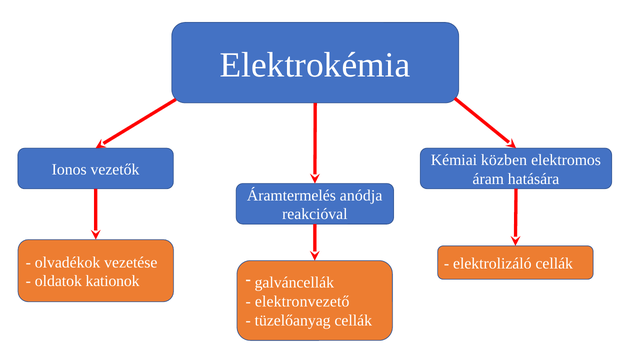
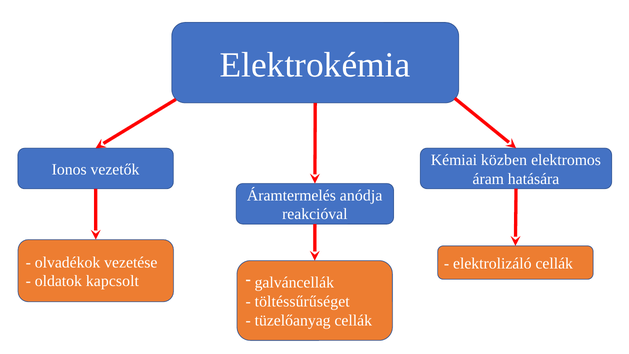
kationok: kationok -> kapcsolt
elektronvezető: elektronvezető -> töltéssűrűséget
